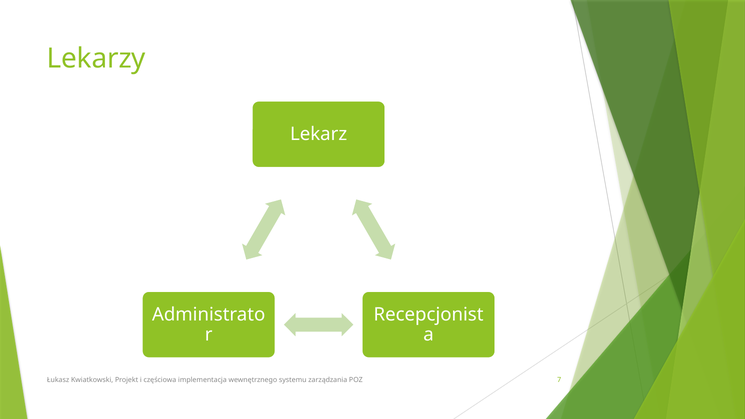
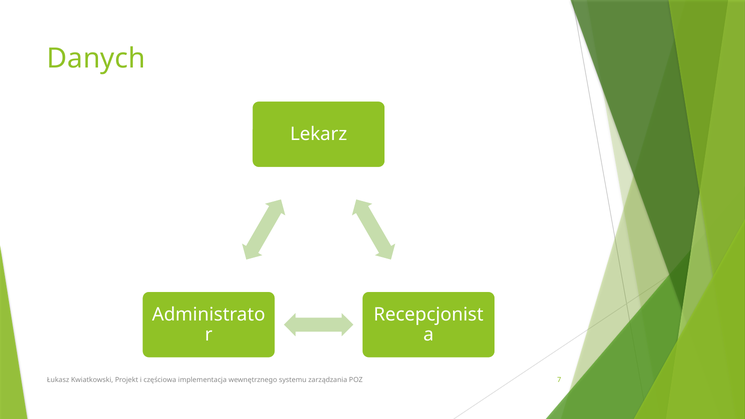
Lekarzy: Lekarzy -> Danych
